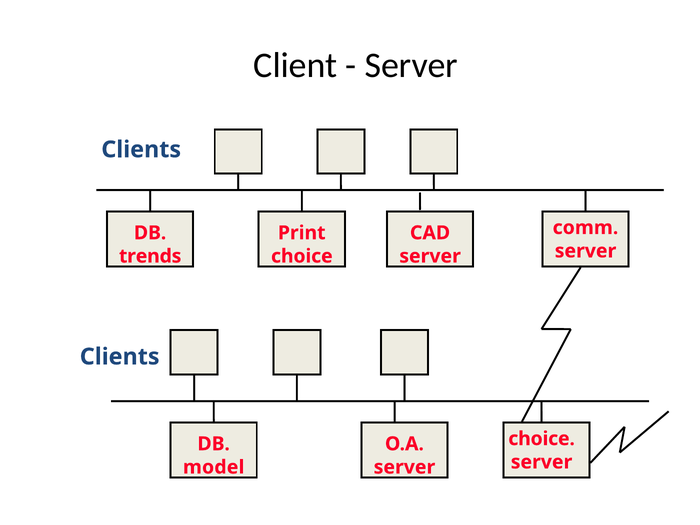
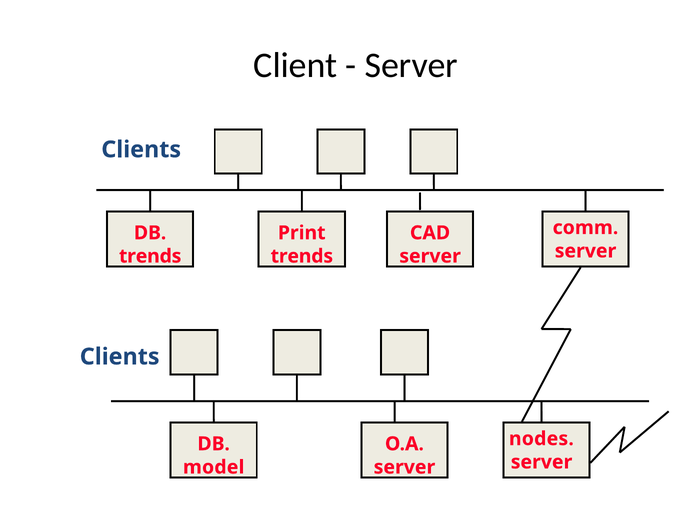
choice at (302, 256): choice -> trends
choice at (542, 439): choice -> nodes
